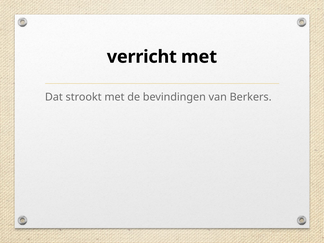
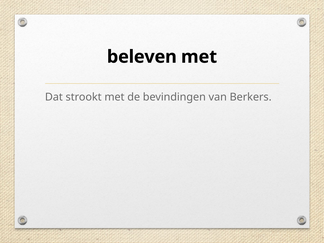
verricht: verricht -> beleven
